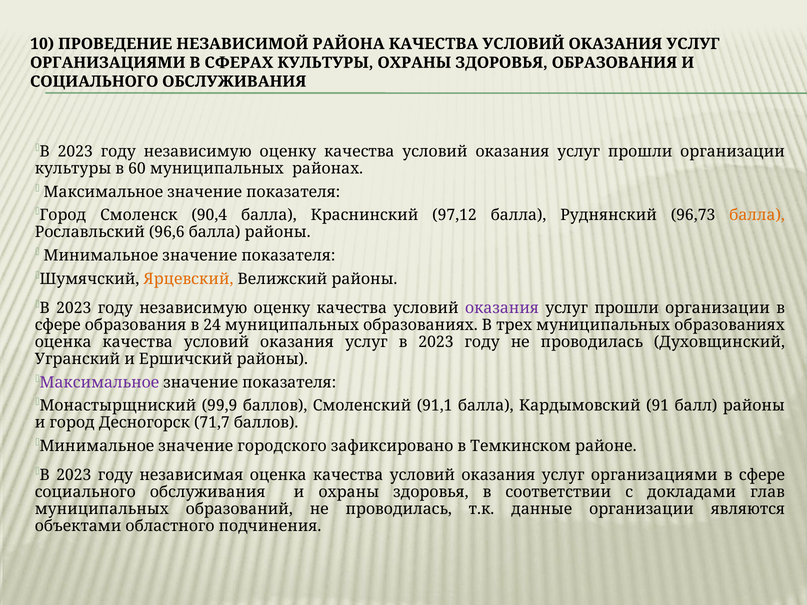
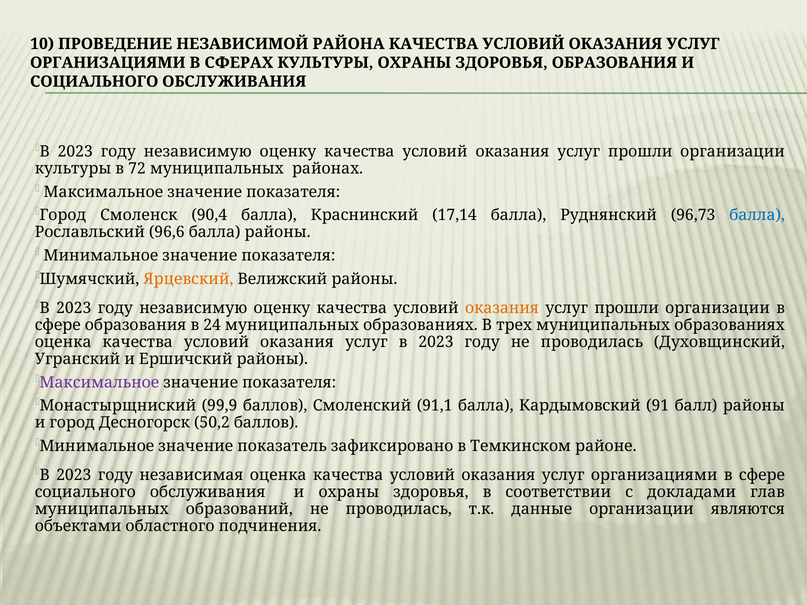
60: 60 -> 72
97,12: 97,12 -> 17,14
балла at (757, 215) colour: orange -> blue
оказания at (502, 308) colour: purple -> orange
71,7: 71,7 -> 50,2
городского: городского -> показатель
